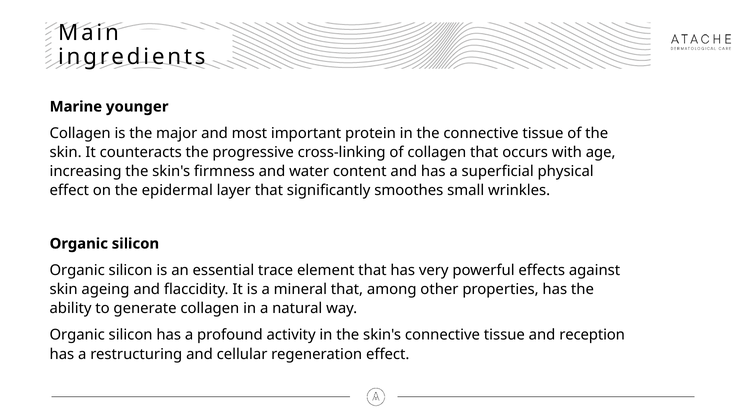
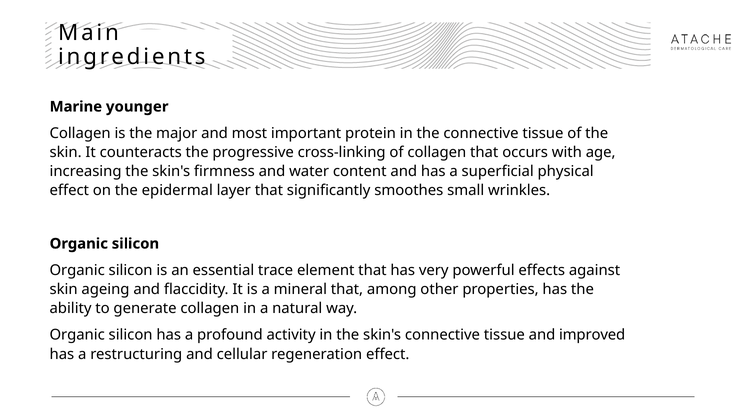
reception: reception -> improved
